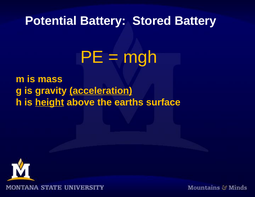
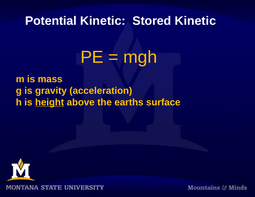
Potential Battery: Battery -> Kinetic
Stored Battery: Battery -> Kinetic
acceleration underline: present -> none
